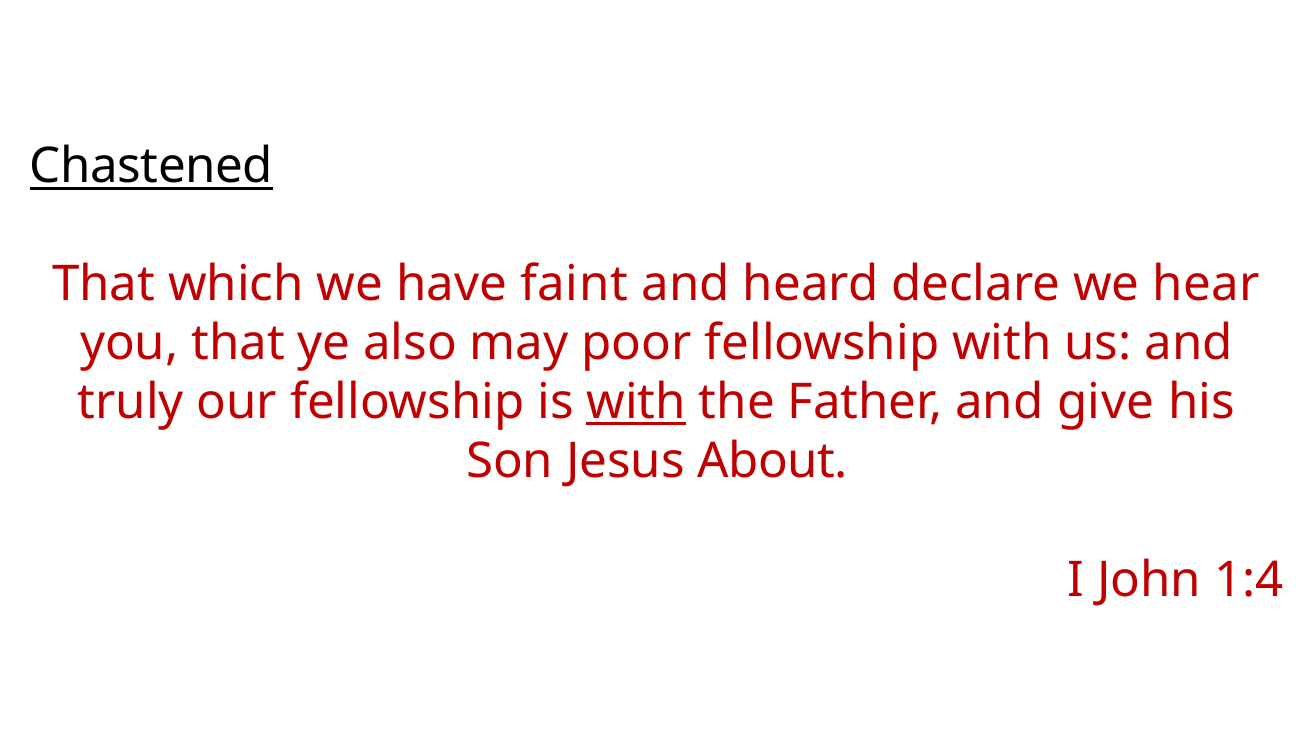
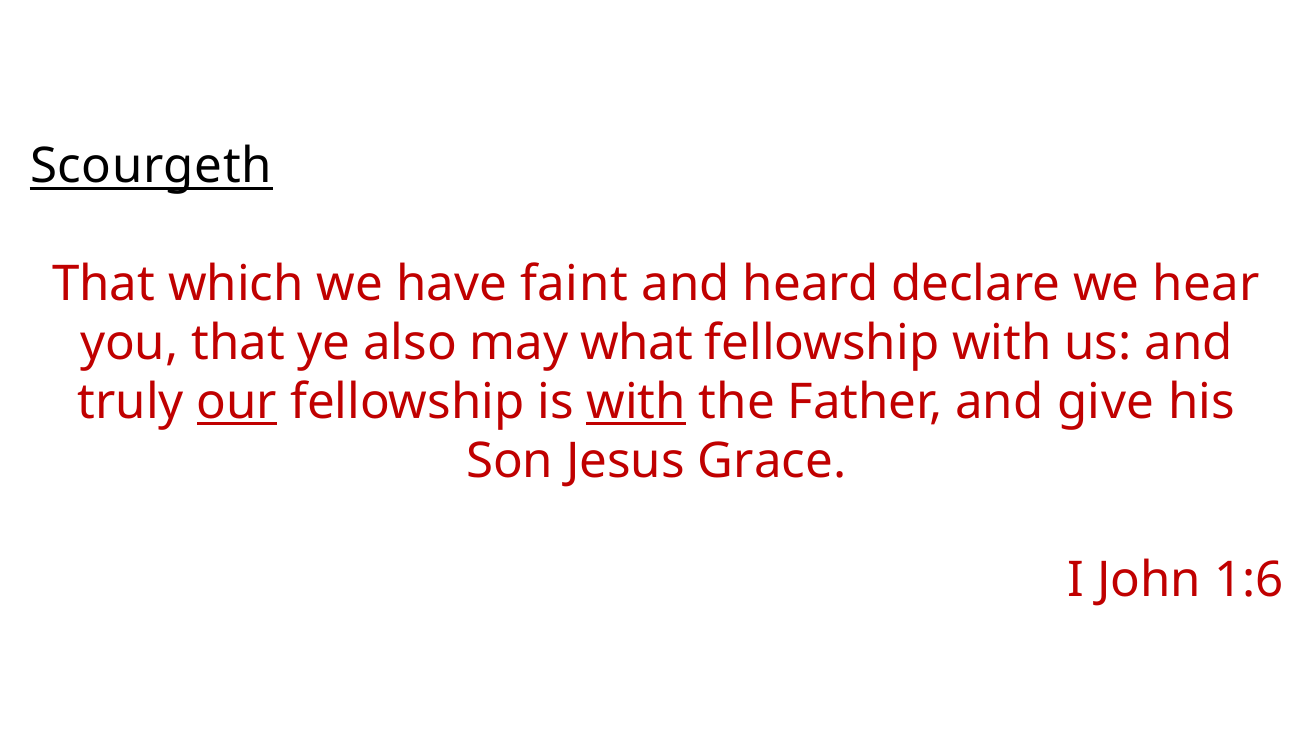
Chastened: Chastened -> Scourgeth
poor: poor -> what
our underline: none -> present
About: About -> Grace
1:4: 1:4 -> 1:6
